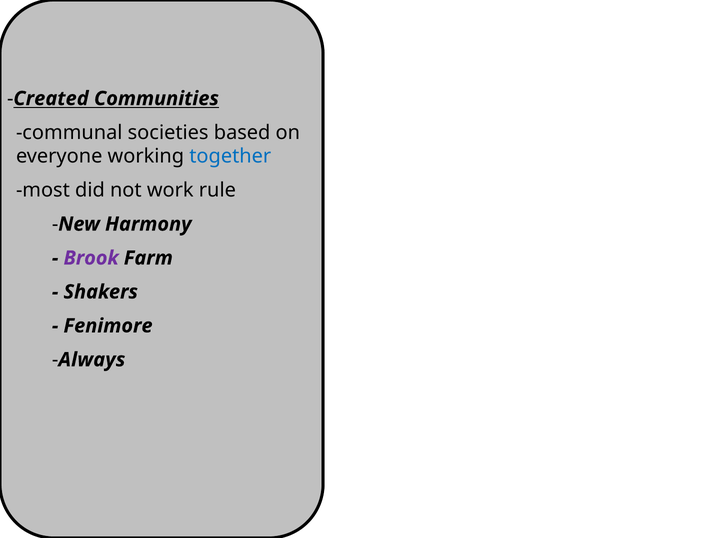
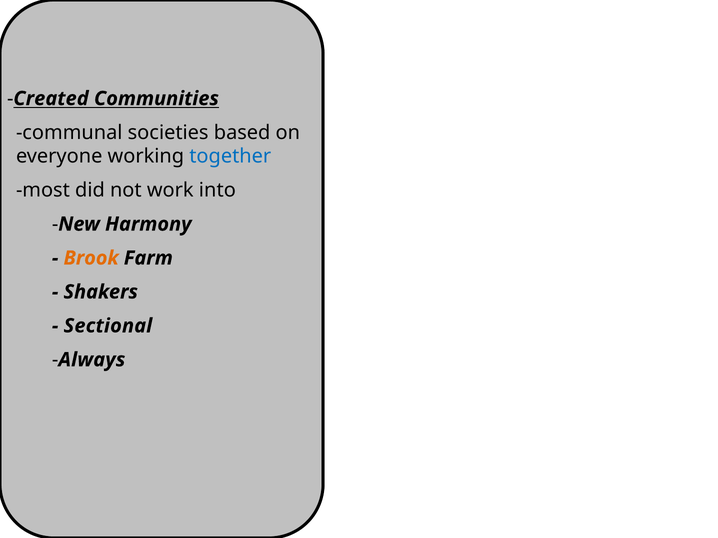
rule: rule -> into
Brook colour: purple -> orange
Fenimore: Fenimore -> Sectional
